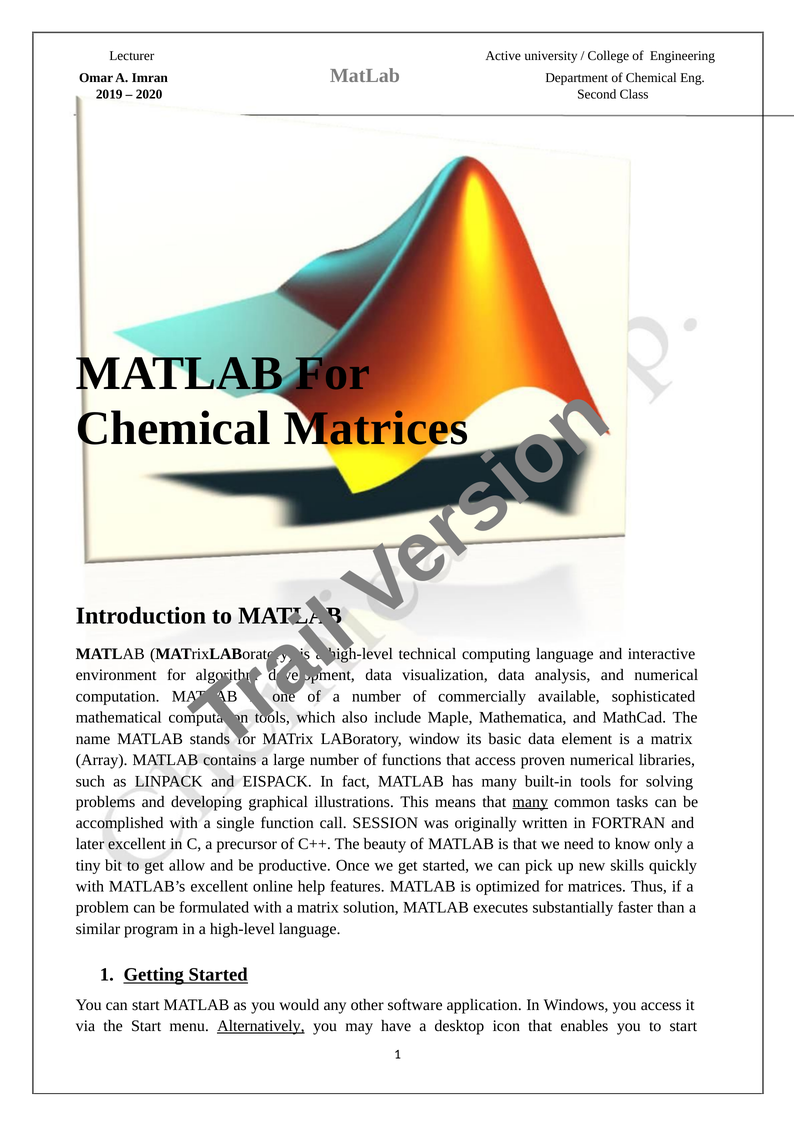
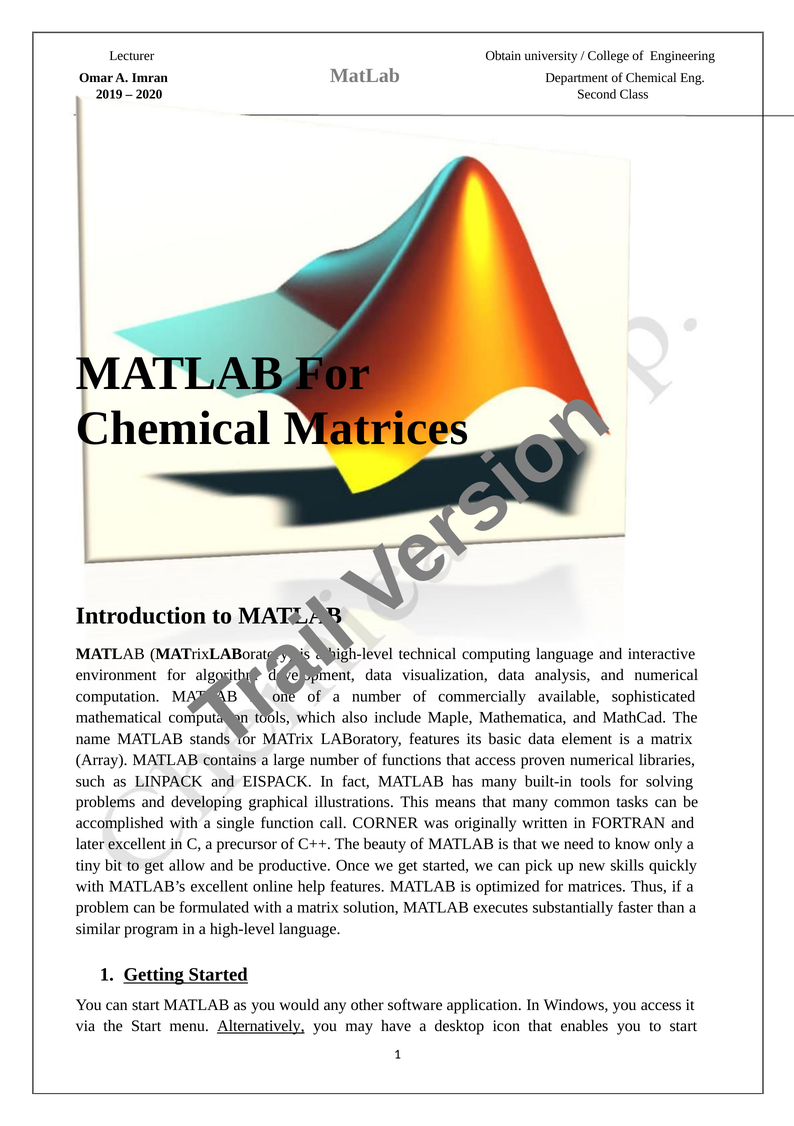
Active: Active -> Obtain
LABoratory window: window -> features
many at (530, 801) underline: present -> none
SESSION: SESSION -> CORNER
